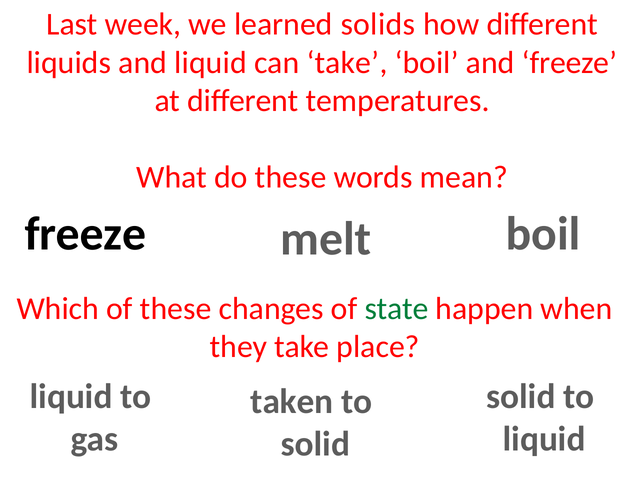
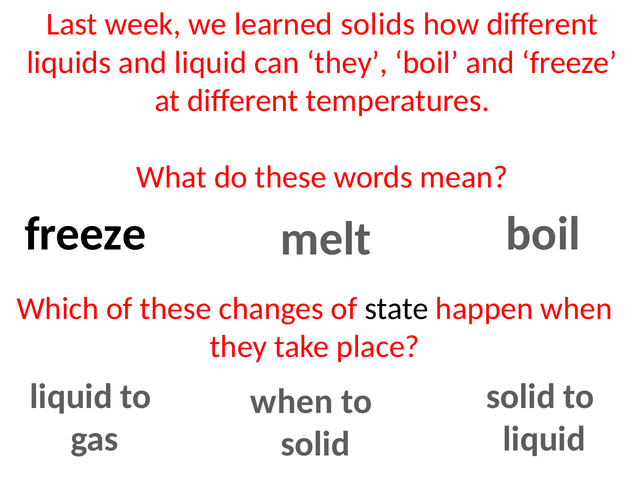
can take: take -> they
state colour: green -> black
taken at (292, 401): taken -> when
